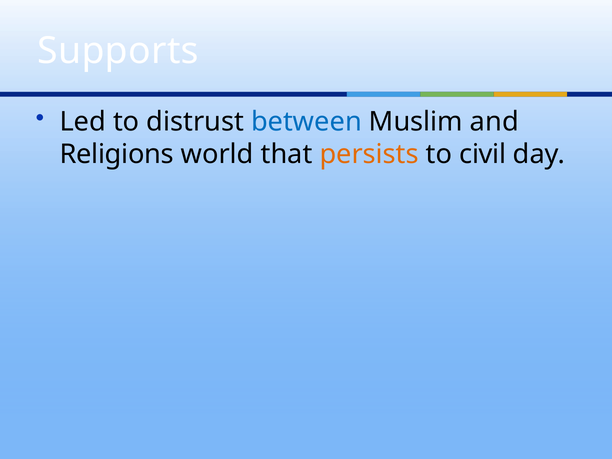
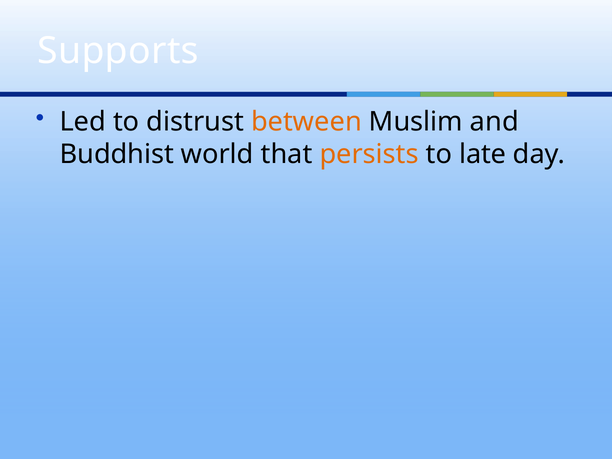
between colour: blue -> orange
Religions: Religions -> Buddhist
civil: civil -> late
